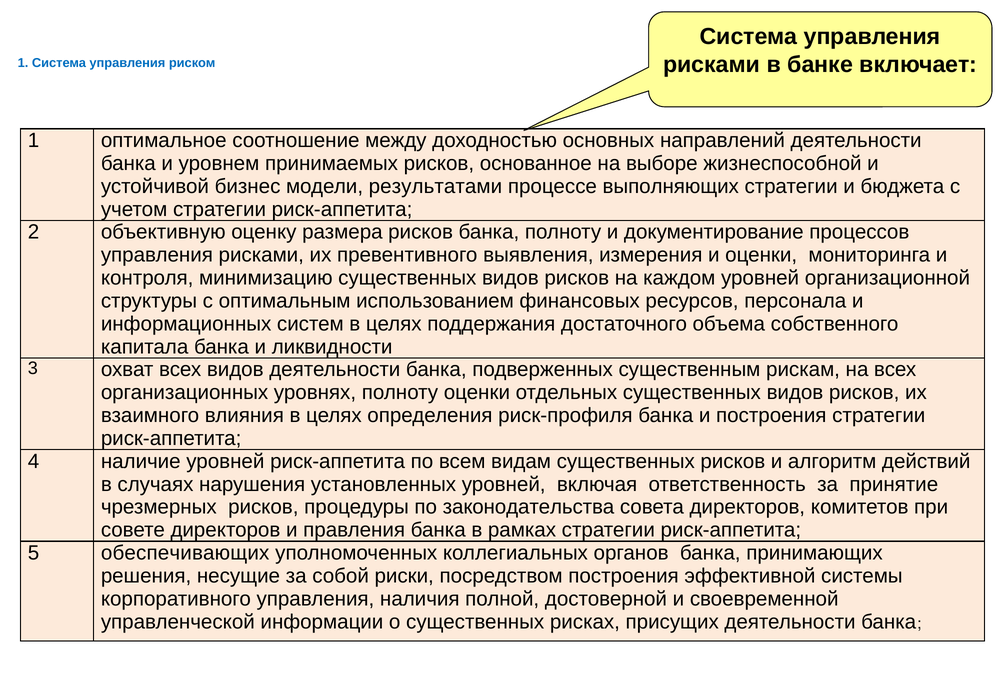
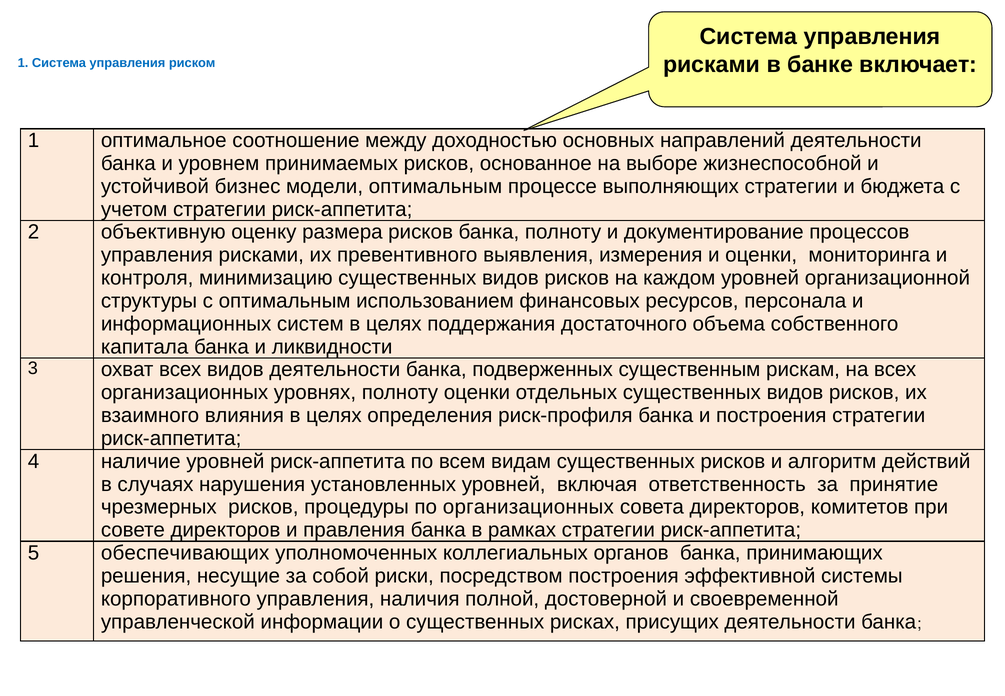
модели результатами: результатами -> оптимальным
по законодательства: законодательства -> организационных
